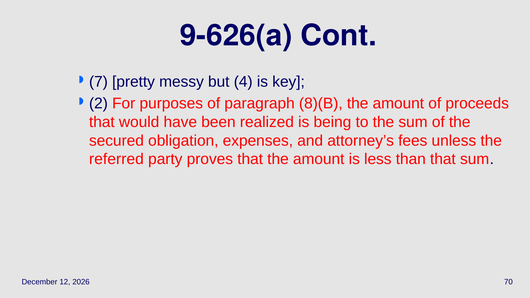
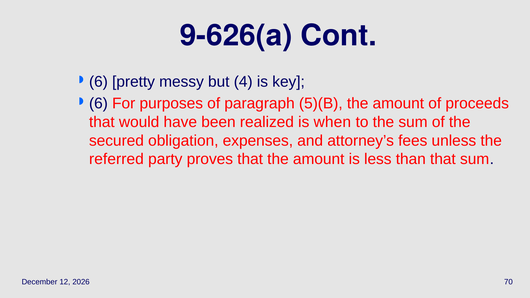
7 at (98, 82): 7 -> 6
2 at (98, 104): 2 -> 6
8)(B: 8)(B -> 5)(B
being: being -> when
